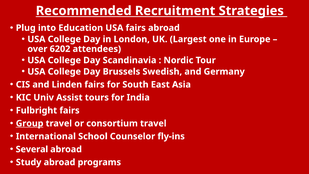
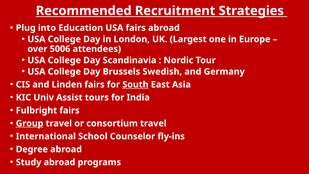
6202: 6202 -> 5006
South underline: none -> present
Several: Several -> Degree
